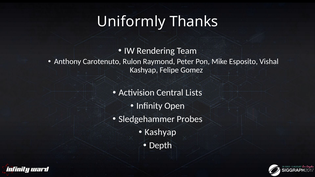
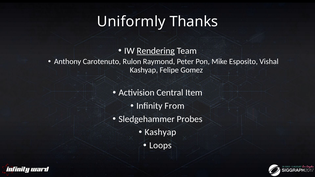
Rendering underline: none -> present
Lists: Lists -> Item
Open: Open -> From
Depth: Depth -> Loops
